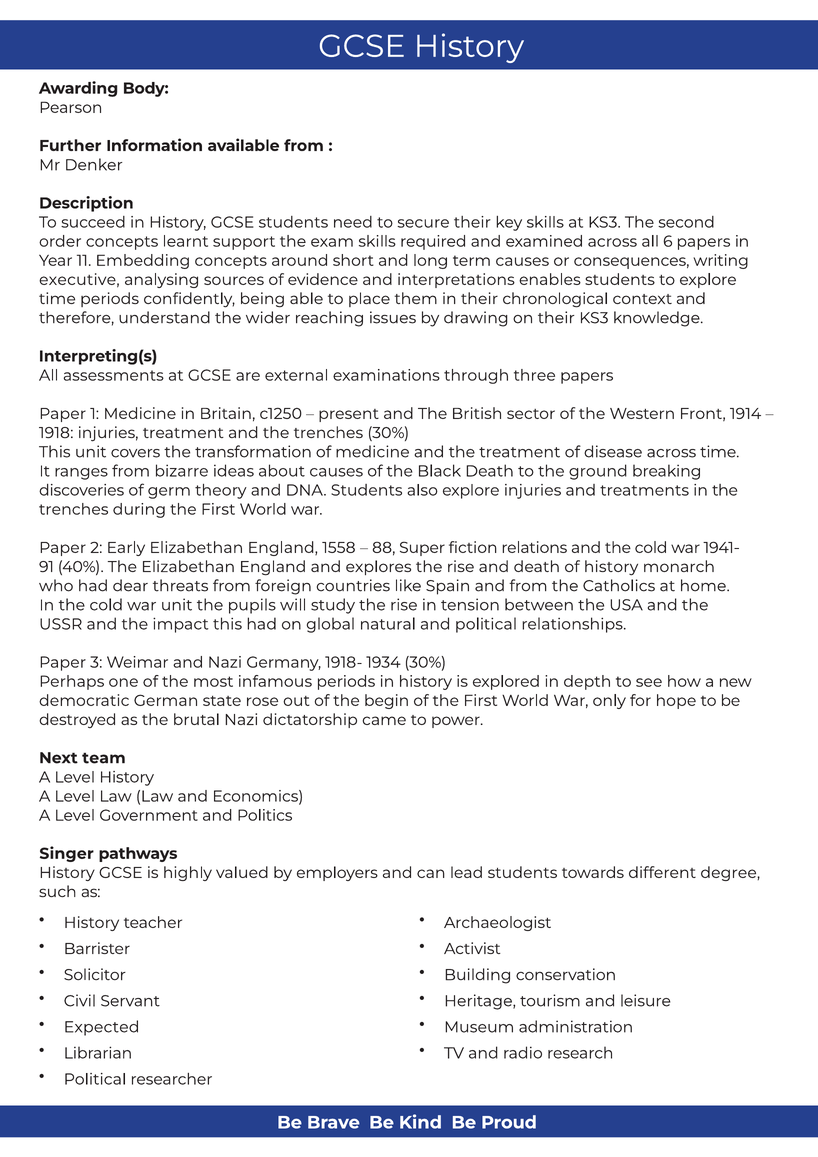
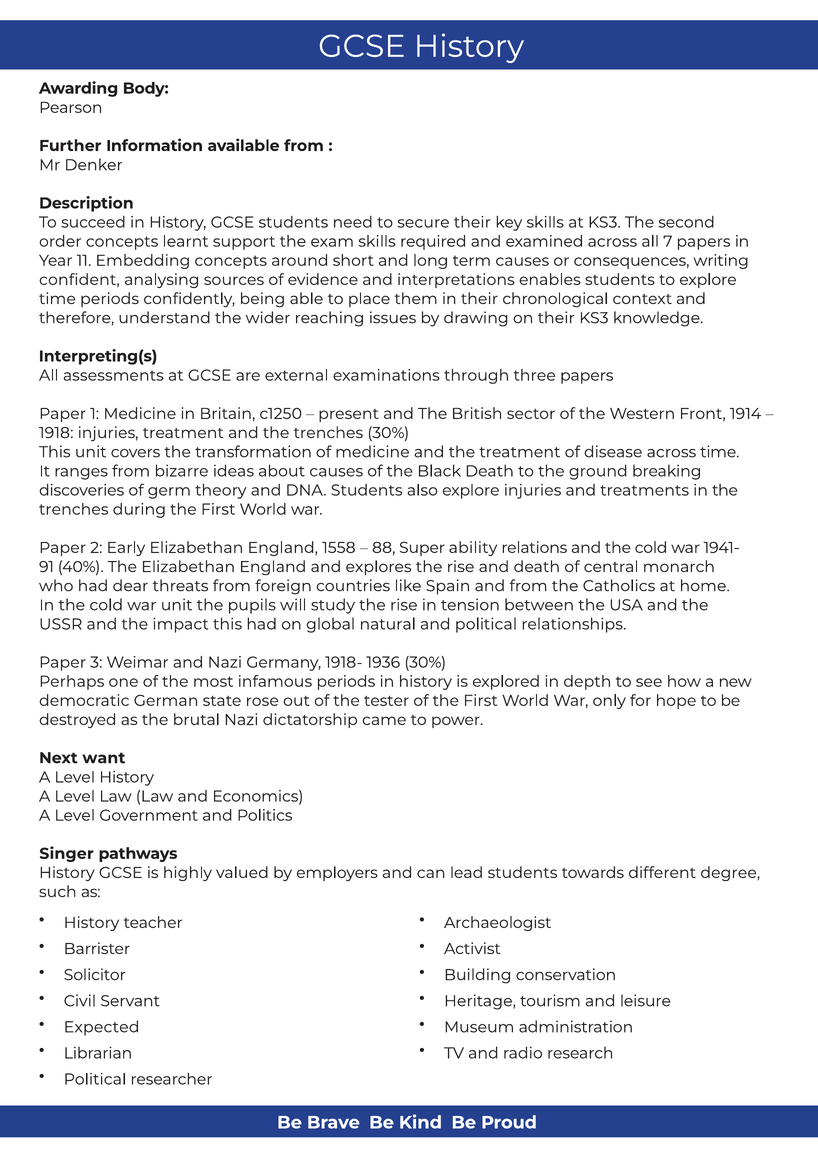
6: 6 -> 7
executive: executive -> confident
fiction: fiction -> ability
of history: history -> central
1934: 1934 -> 1936
begin: begin -> tester
team: team -> want
